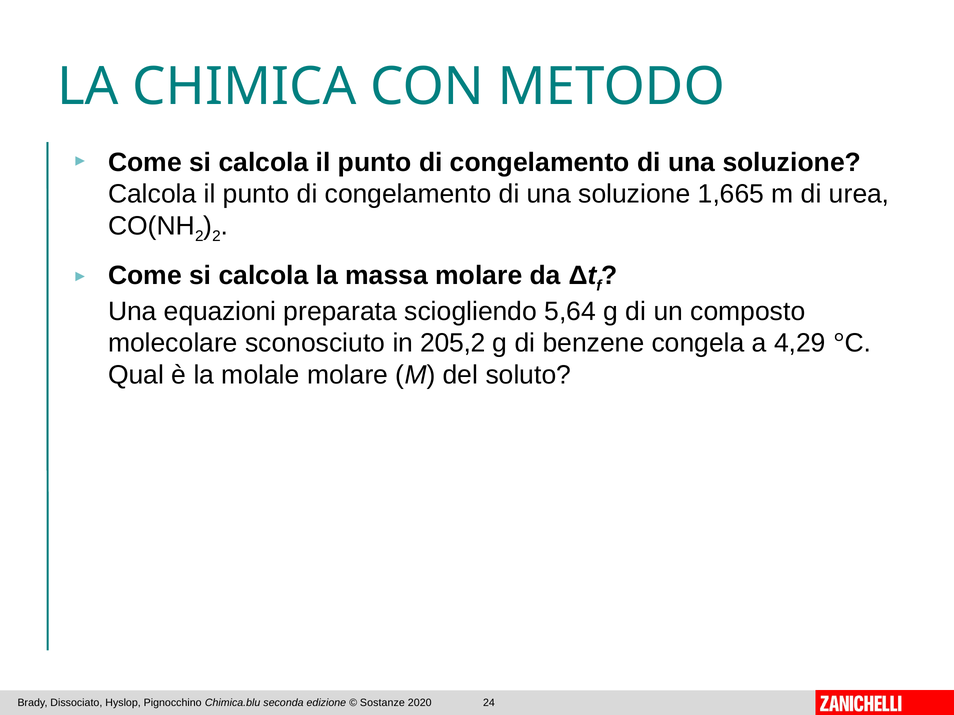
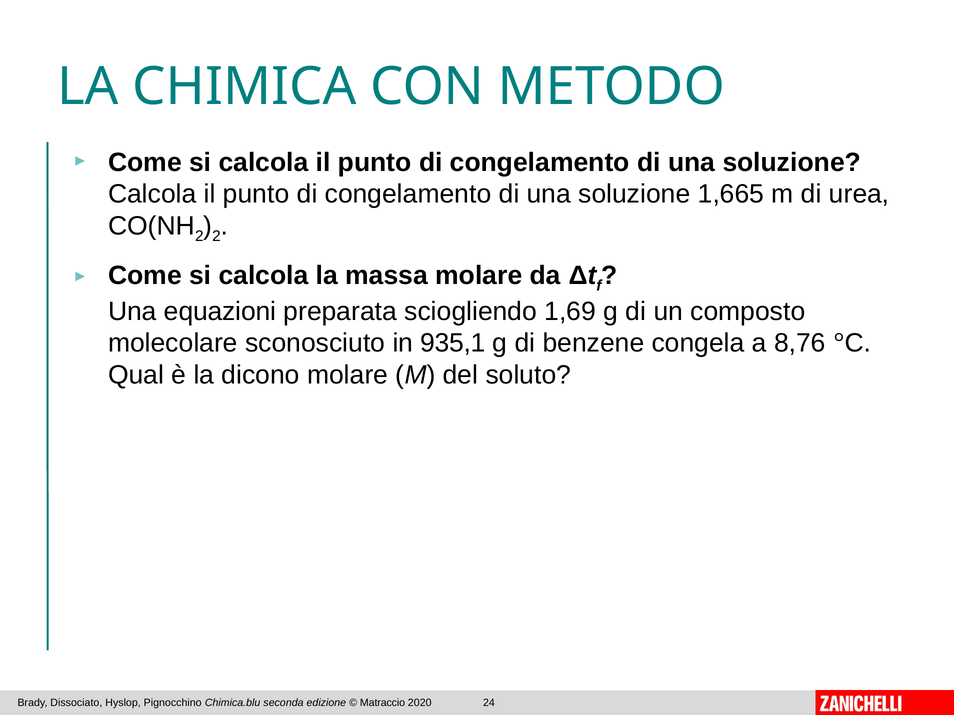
5,64: 5,64 -> 1,69
205,2: 205,2 -> 935,1
4,29: 4,29 -> 8,76
molale: molale -> dicono
Sostanze: Sostanze -> Matraccio
